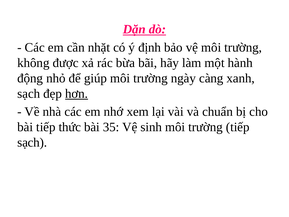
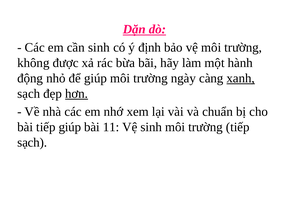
cần nhặt: nhặt -> sinh
xanh underline: none -> present
tiếp thức: thức -> giúp
35: 35 -> 11
